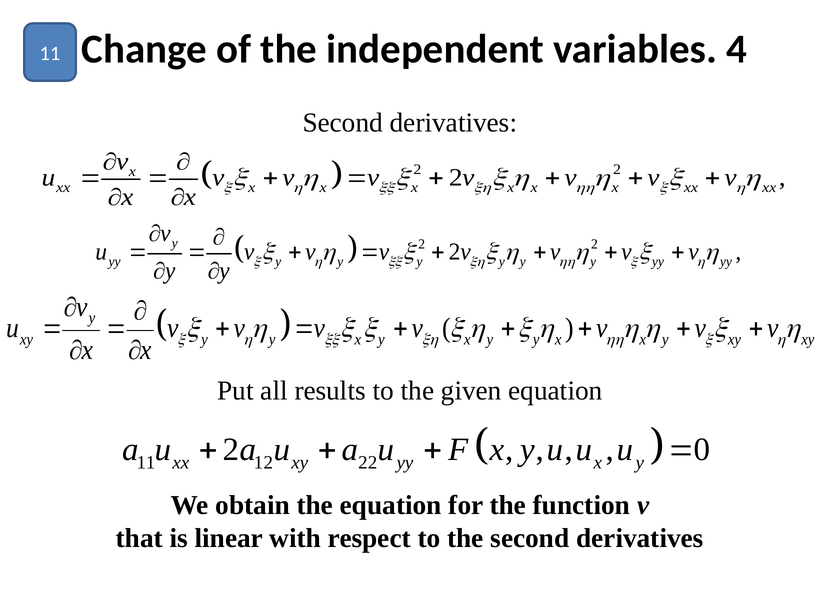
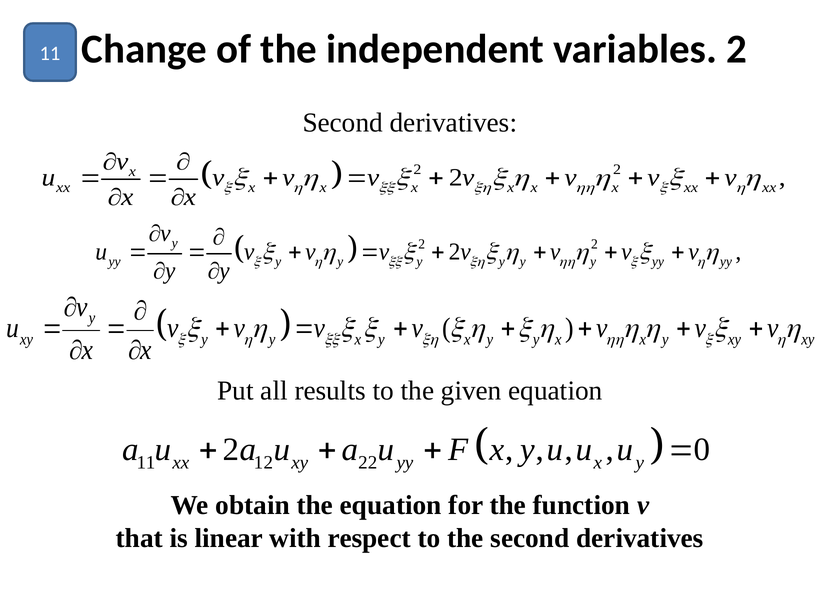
variables 4: 4 -> 2
